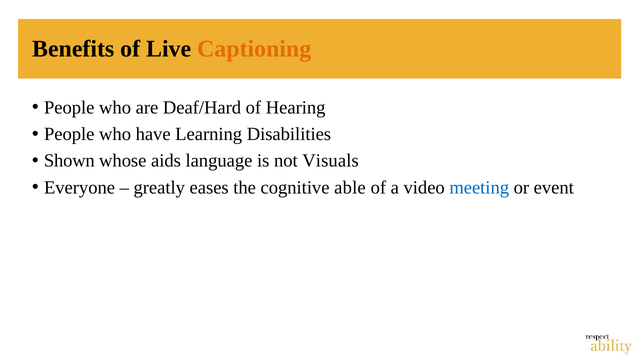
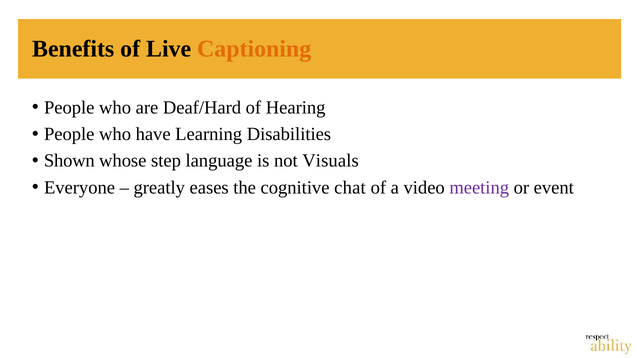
aids: aids -> step
able: able -> chat
meeting colour: blue -> purple
